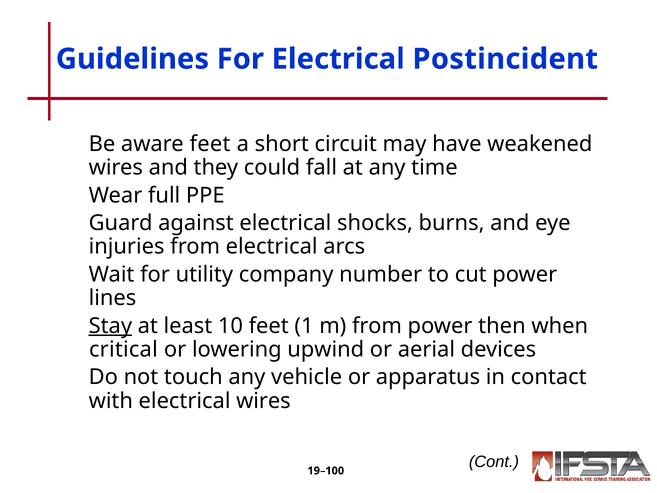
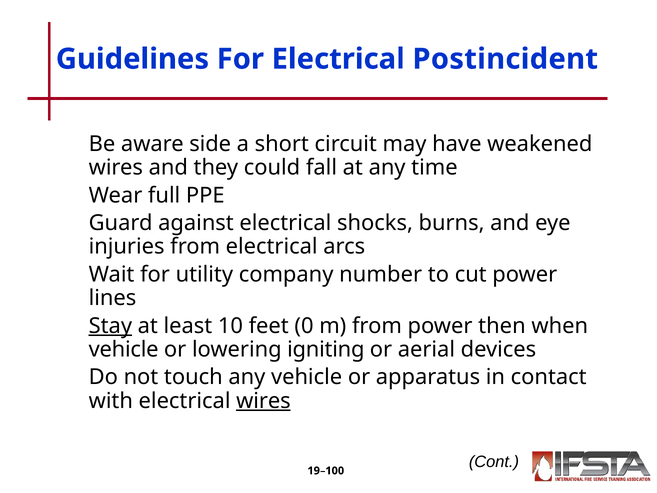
aware feet: feet -> side
1: 1 -> 0
critical at (123, 349): critical -> vehicle
upwind: upwind -> igniting
wires at (263, 401) underline: none -> present
